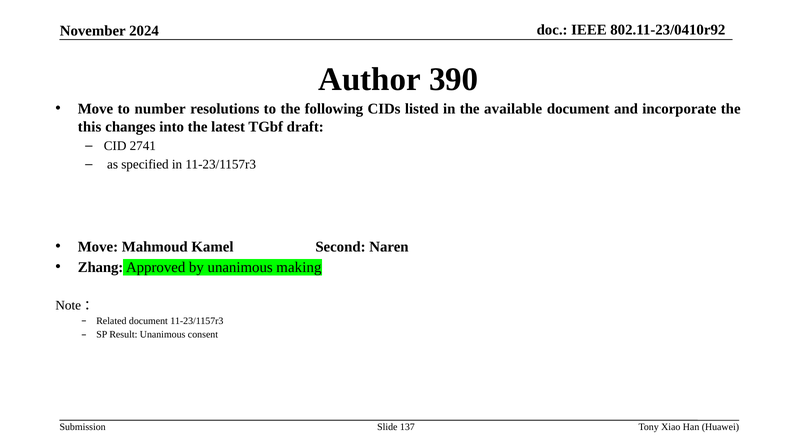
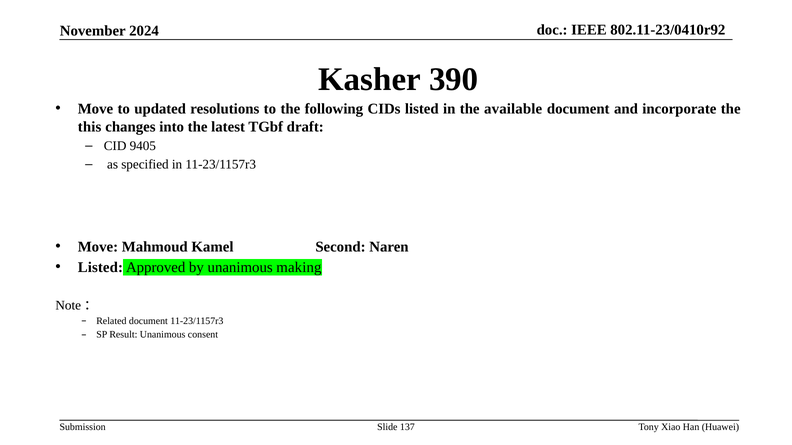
Author: Author -> Kasher
number: number -> updated
2741: 2741 -> 9405
Zhang at (101, 268): Zhang -> Listed
